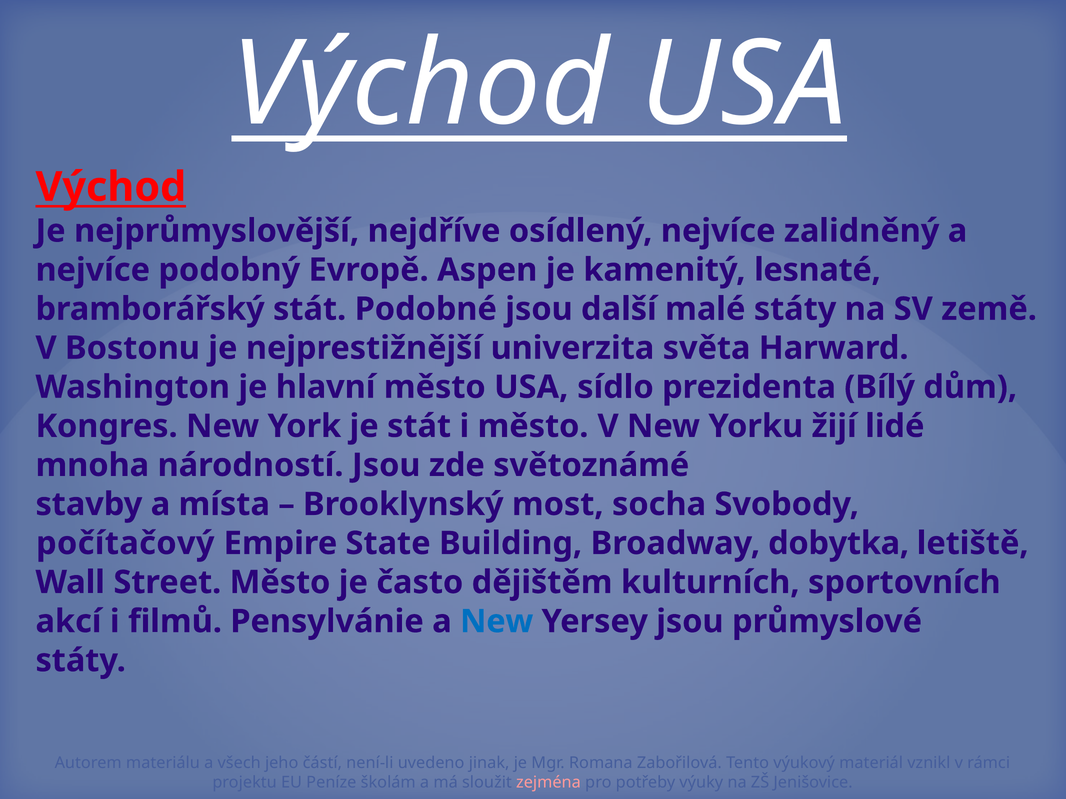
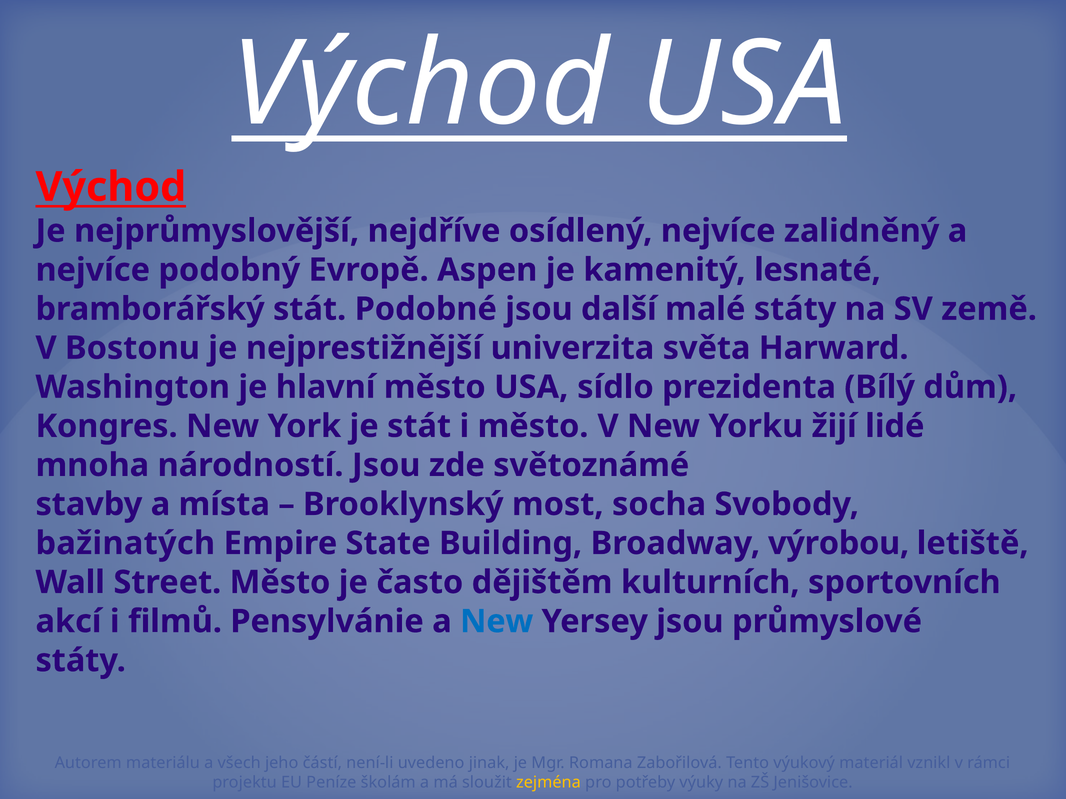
počítačový: počítačový -> bažinatých
dobytka: dobytka -> výrobou
zejména colour: pink -> yellow
